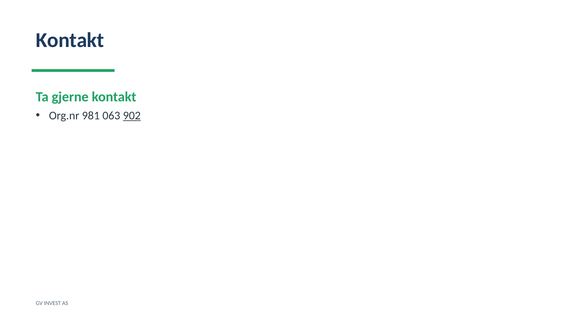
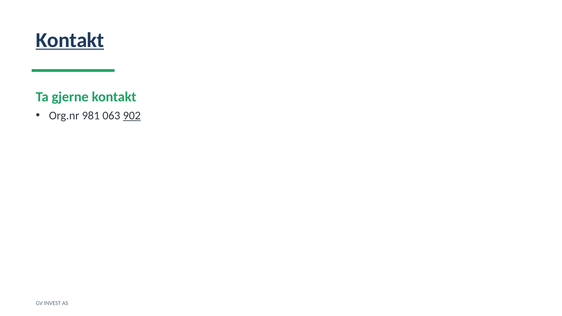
Kontakt at (70, 40) underline: none -> present
